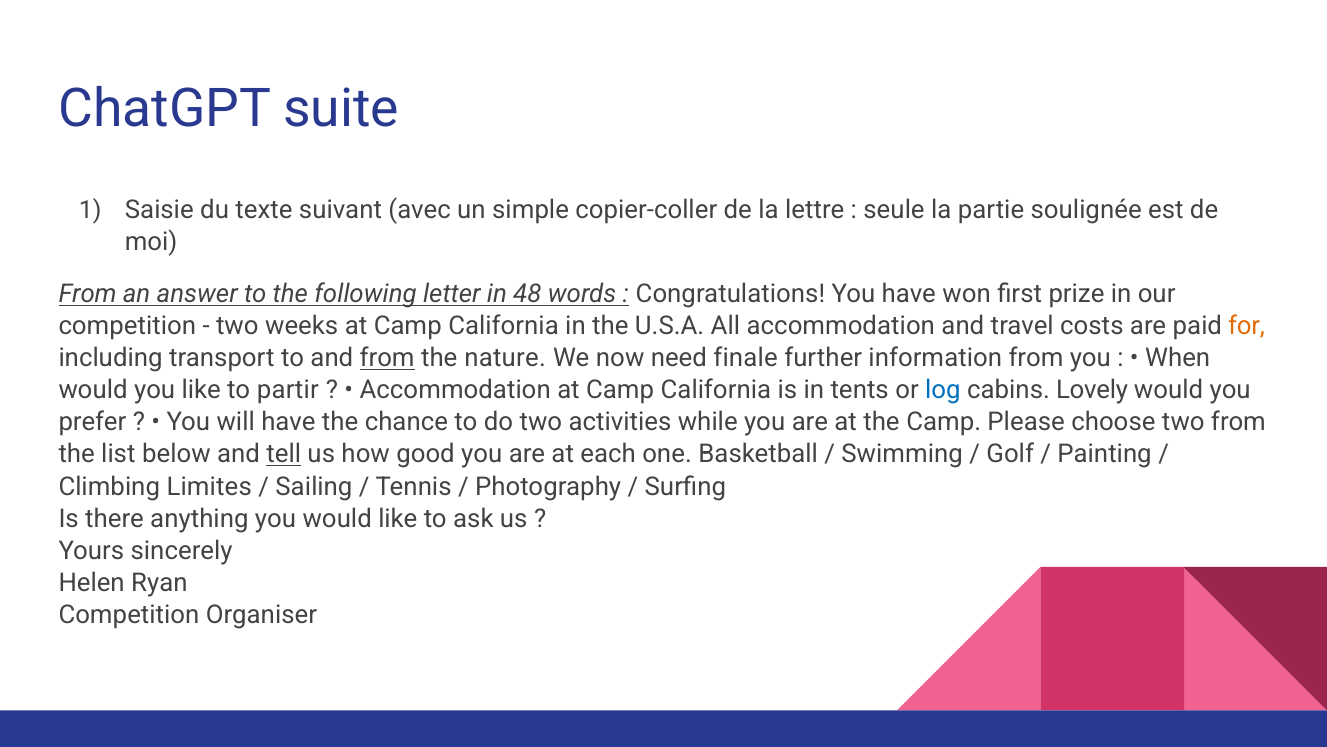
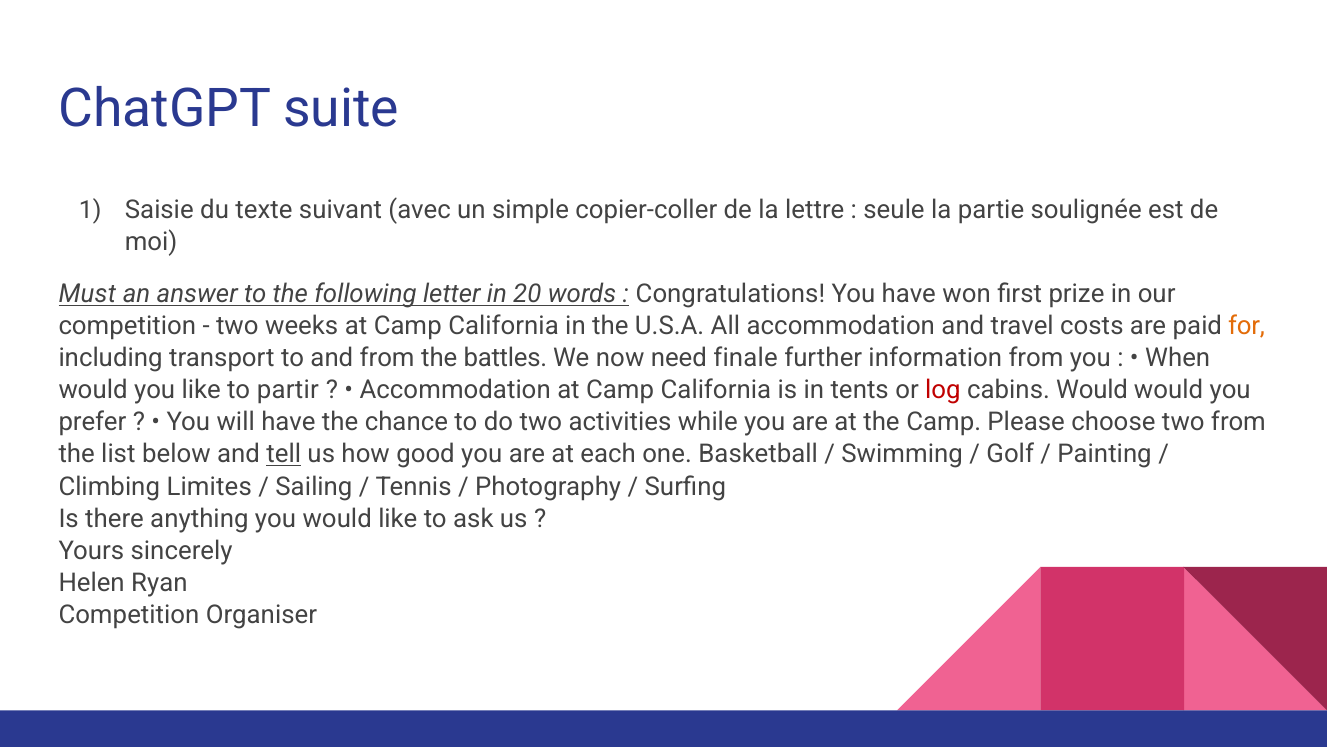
From at (88, 294): From -> Must
48: 48 -> 20
from at (387, 358) underline: present -> none
nature: nature -> battles
log colour: blue -> red
cabins Lovely: Lovely -> Would
